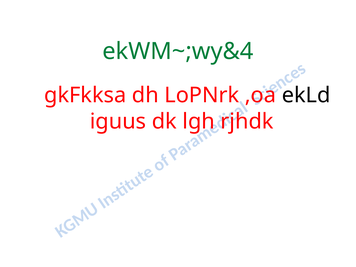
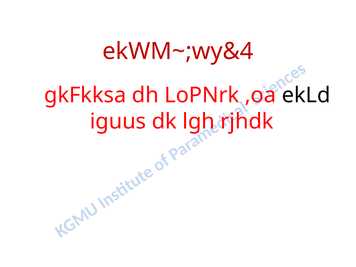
ekWM~;wy&4 colour: green -> red
